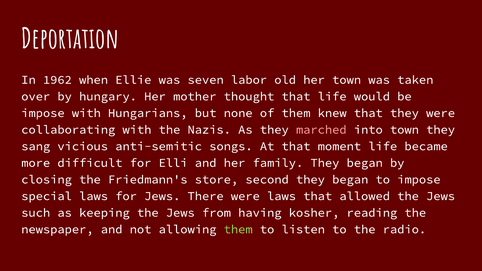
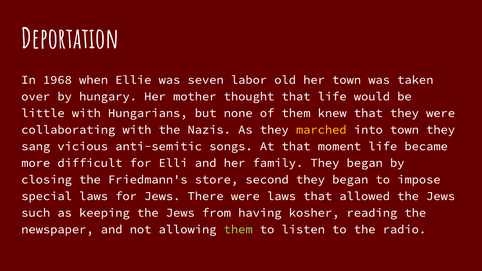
1962: 1962 -> 1968
impose at (43, 113): impose -> little
marched colour: pink -> yellow
